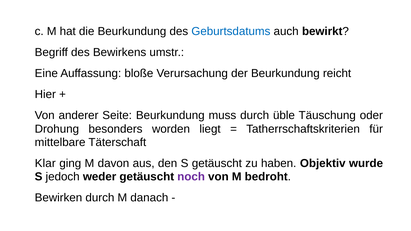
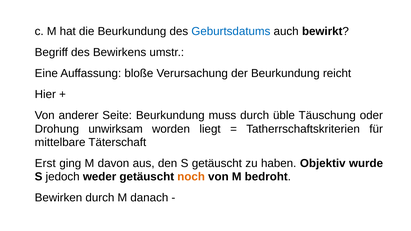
besonders: besonders -> unwirksam
Klar: Klar -> Erst
noch colour: purple -> orange
